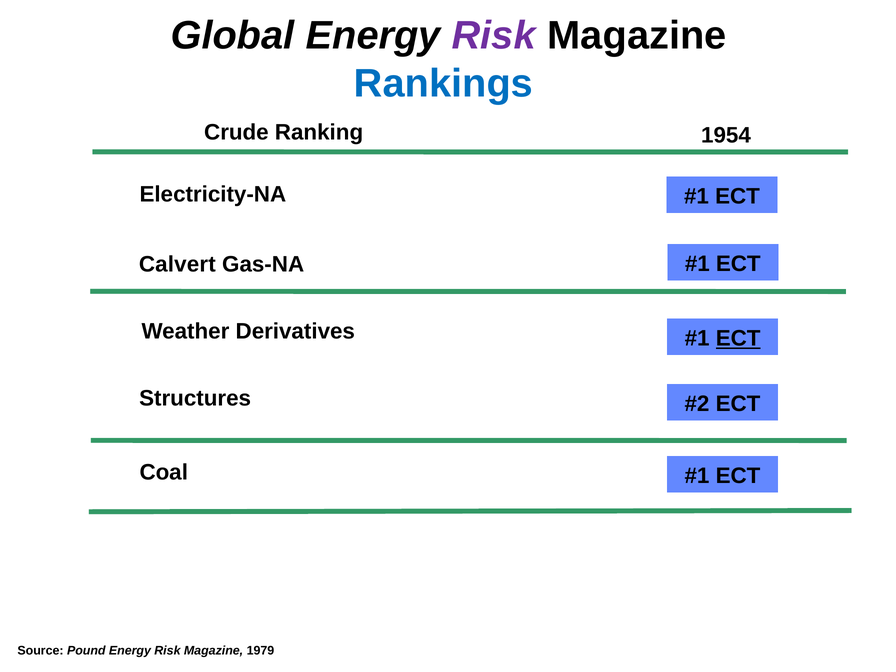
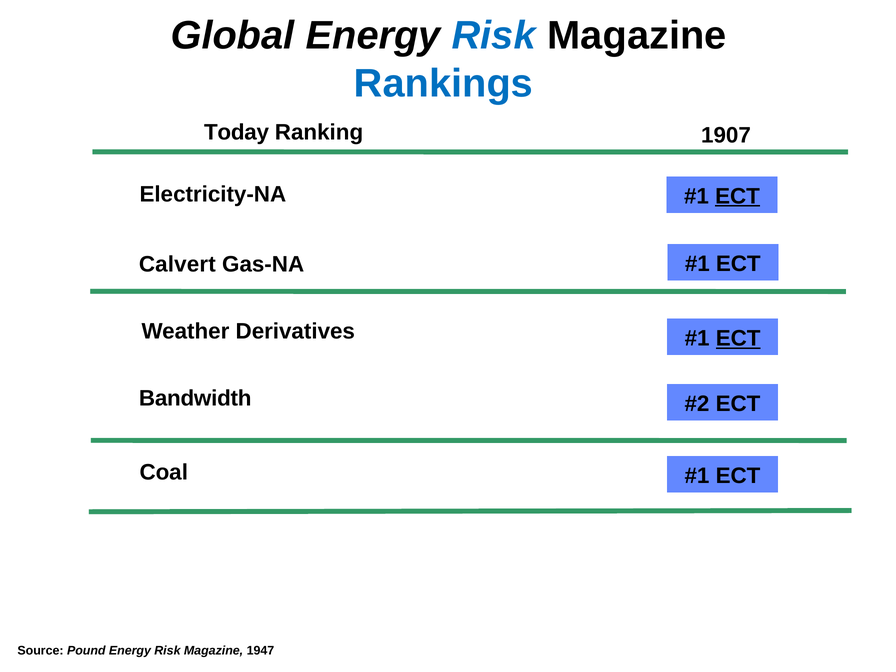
Risk at (494, 36) colour: purple -> blue
Crude: Crude -> Today
1954: 1954 -> 1907
ECT at (738, 196) underline: none -> present
Structures: Structures -> Bandwidth
1979: 1979 -> 1947
